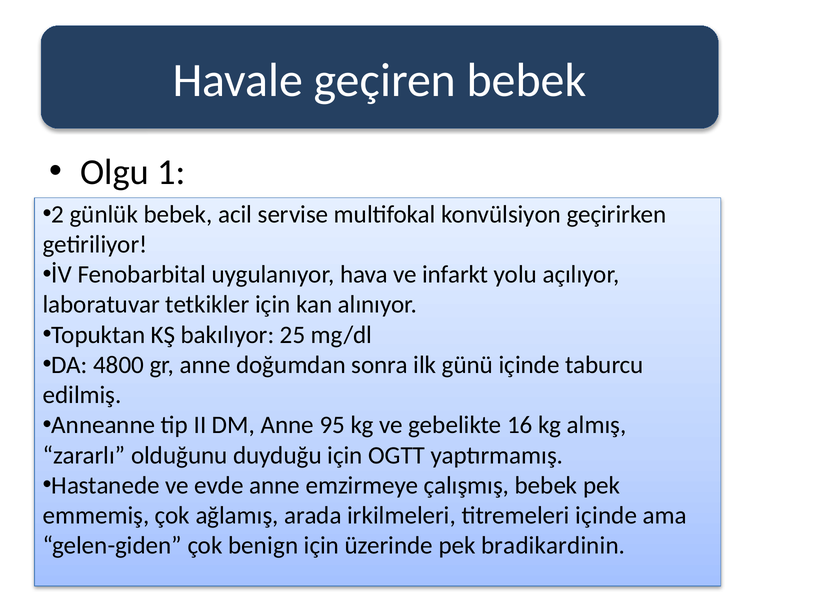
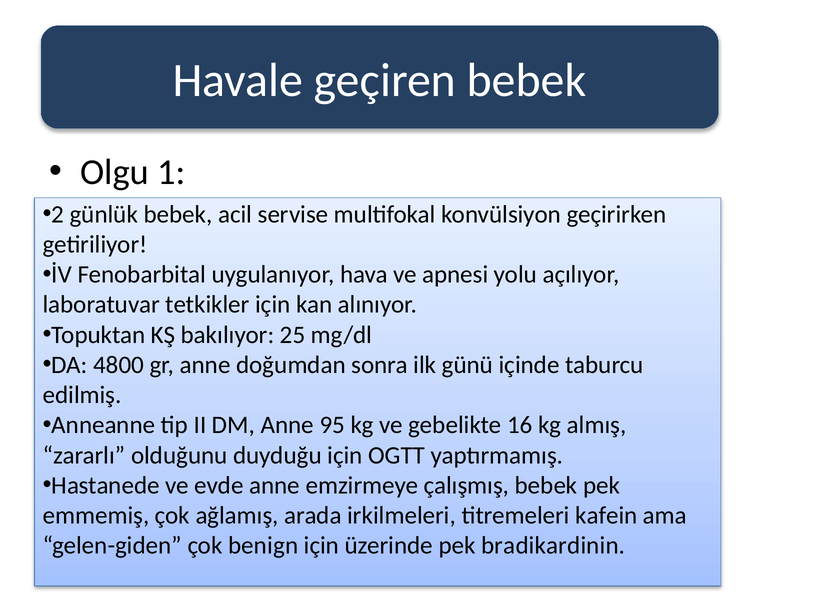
infarkt: infarkt -> apnesi
titremeleri içinde: içinde -> kafein
